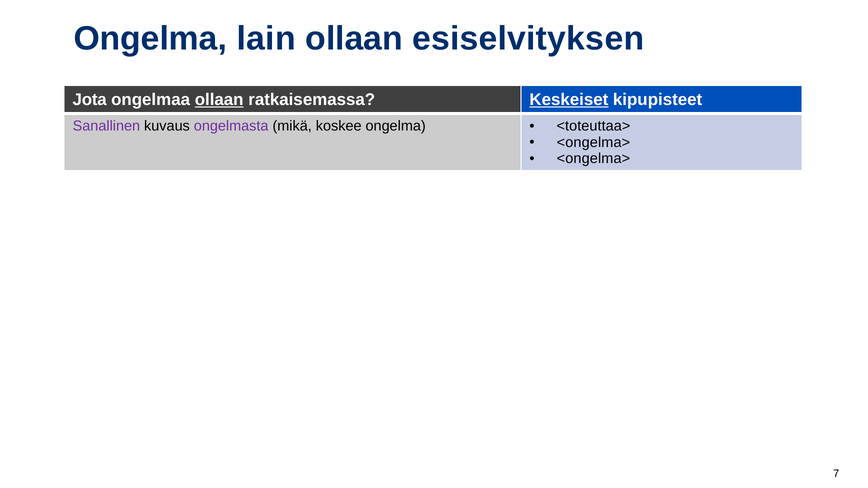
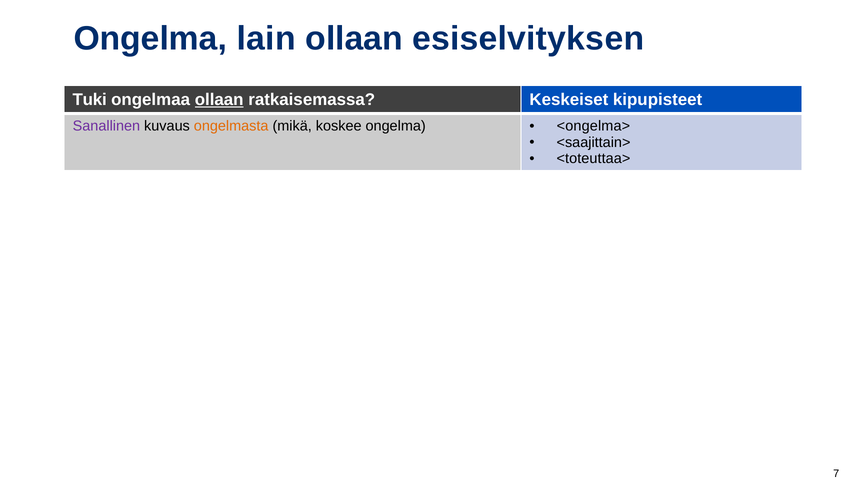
Jota: Jota -> Tuki
Keskeiset underline: present -> none
ongelmasta colour: purple -> orange
<toteuttaa>: <toteuttaa> -> <ongelma>
<ongelma> at (593, 142): <ongelma> -> <saajittain>
<ongelma> at (593, 159): <ongelma> -> <toteuttaa>
